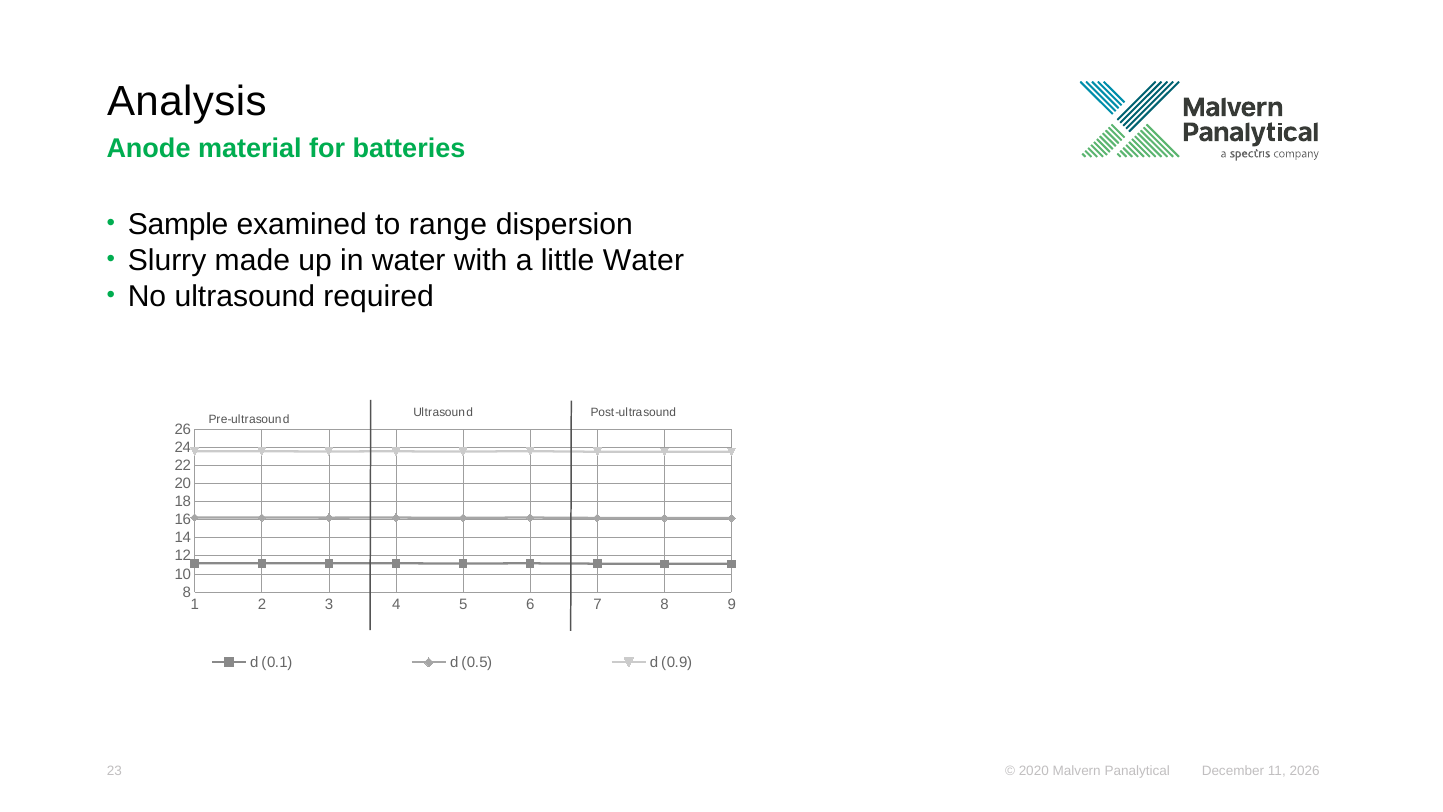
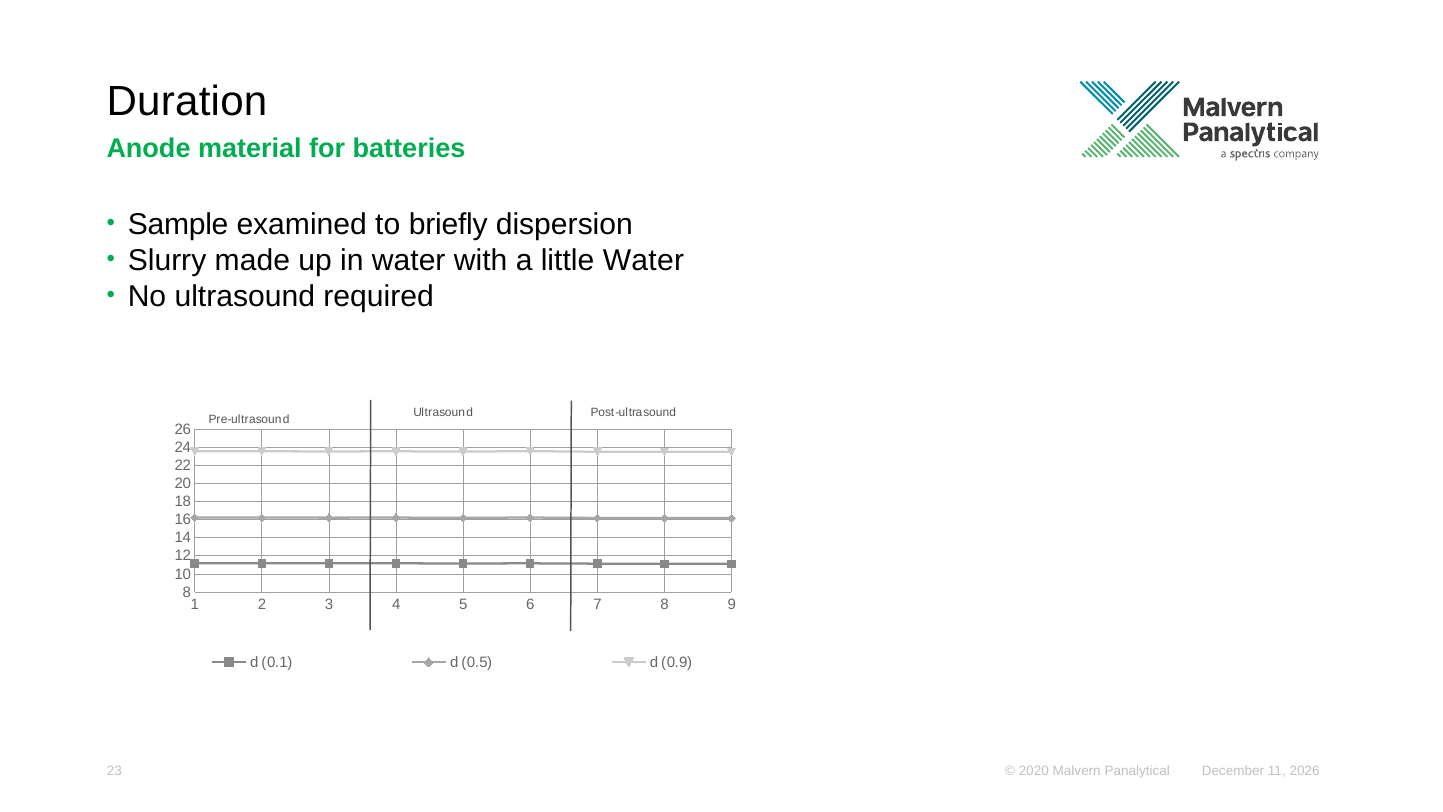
Analysis: Analysis -> Duration
range: range -> briefly
